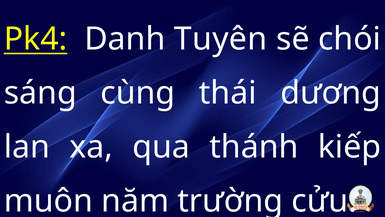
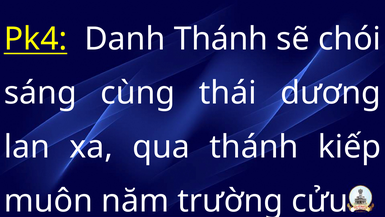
Danh Tuyên: Tuyên -> Thánh
